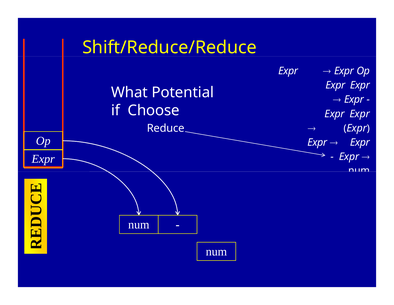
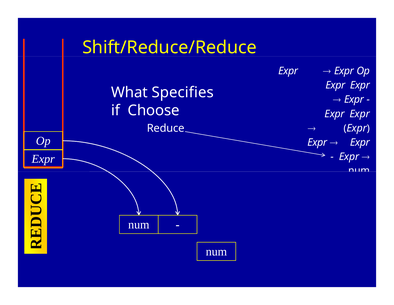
Potential: Potential -> Specifies
